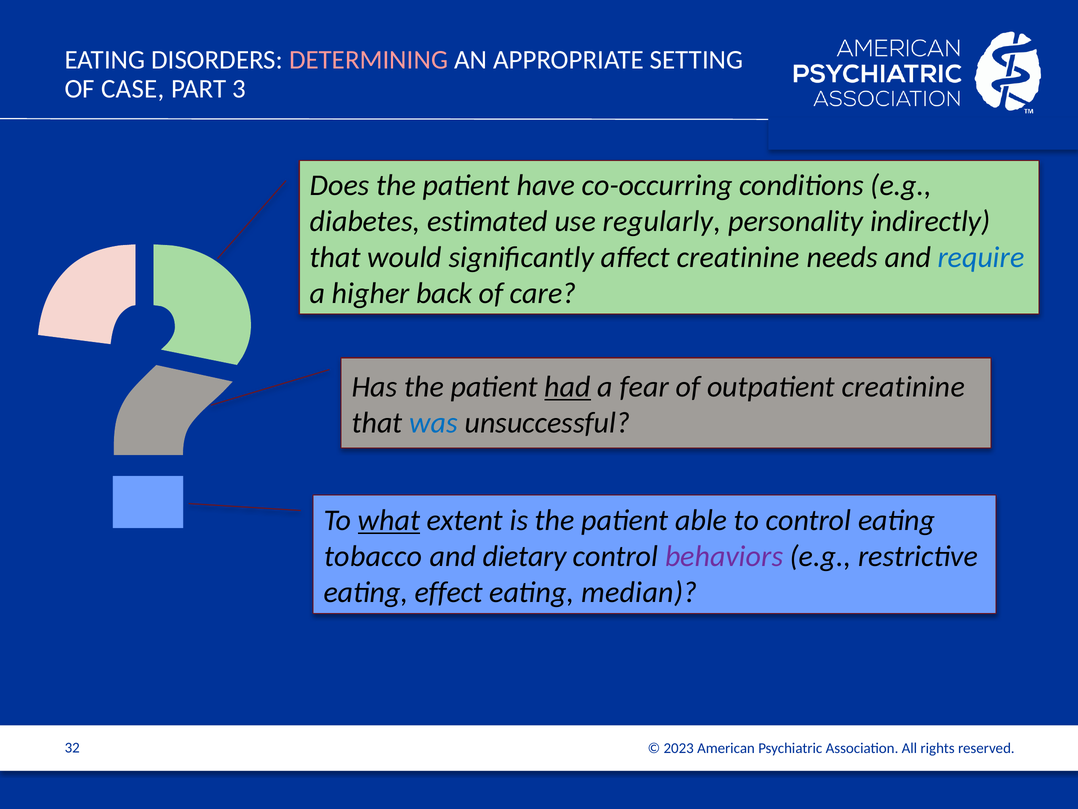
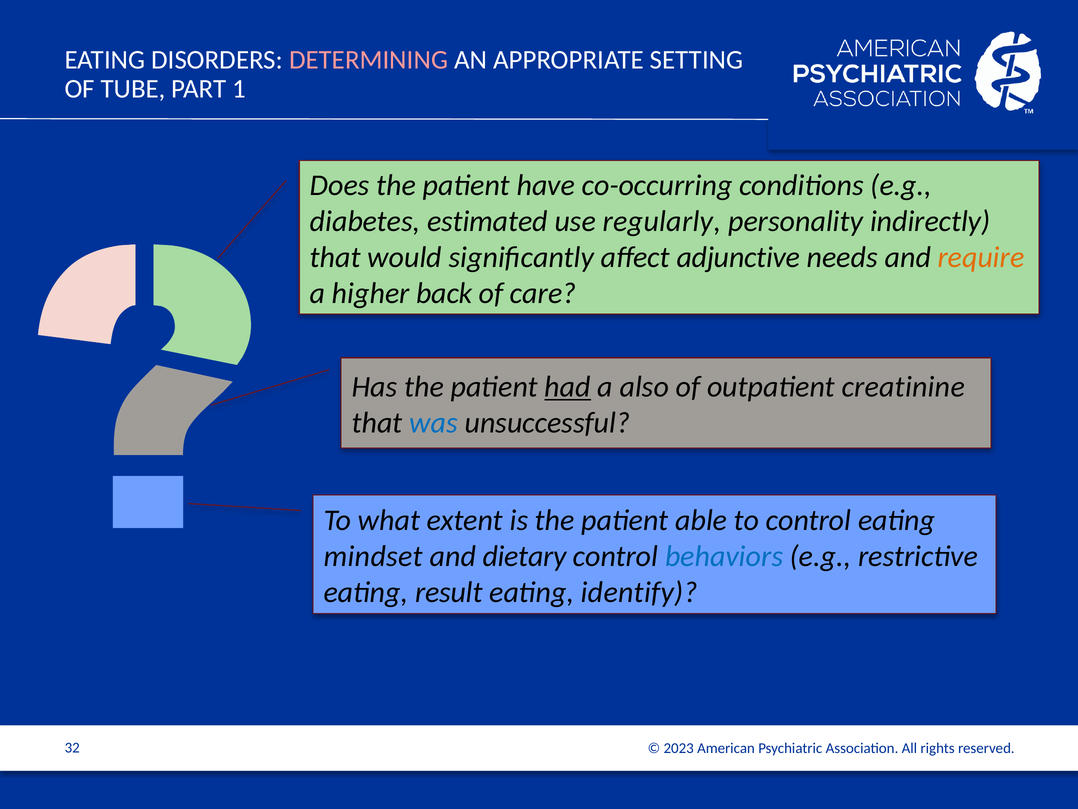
CASE: CASE -> TUBE
3: 3 -> 1
affect creatinine: creatinine -> adjunctive
require colour: blue -> orange
fear: fear -> also
what underline: present -> none
tobacco: tobacco -> mindset
behaviors colour: purple -> blue
effect: effect -> result
median: median -> identify
